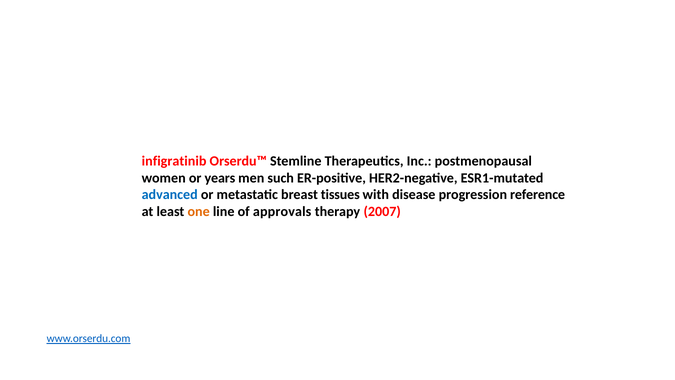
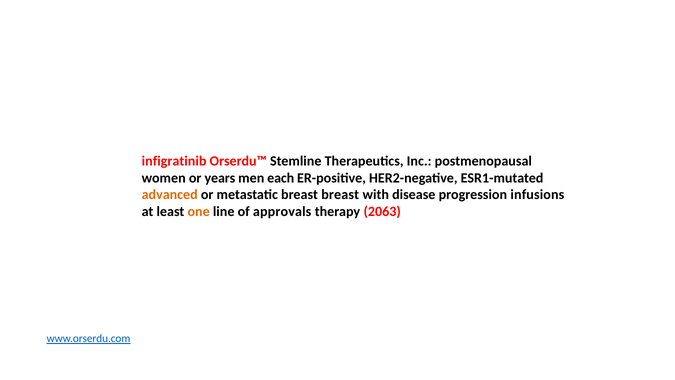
such: such -> each
advanced colour: blue -> orange
breast tissues: tissues -> breast
reference: reference -> infusions
2007: 2007 -> 2063
